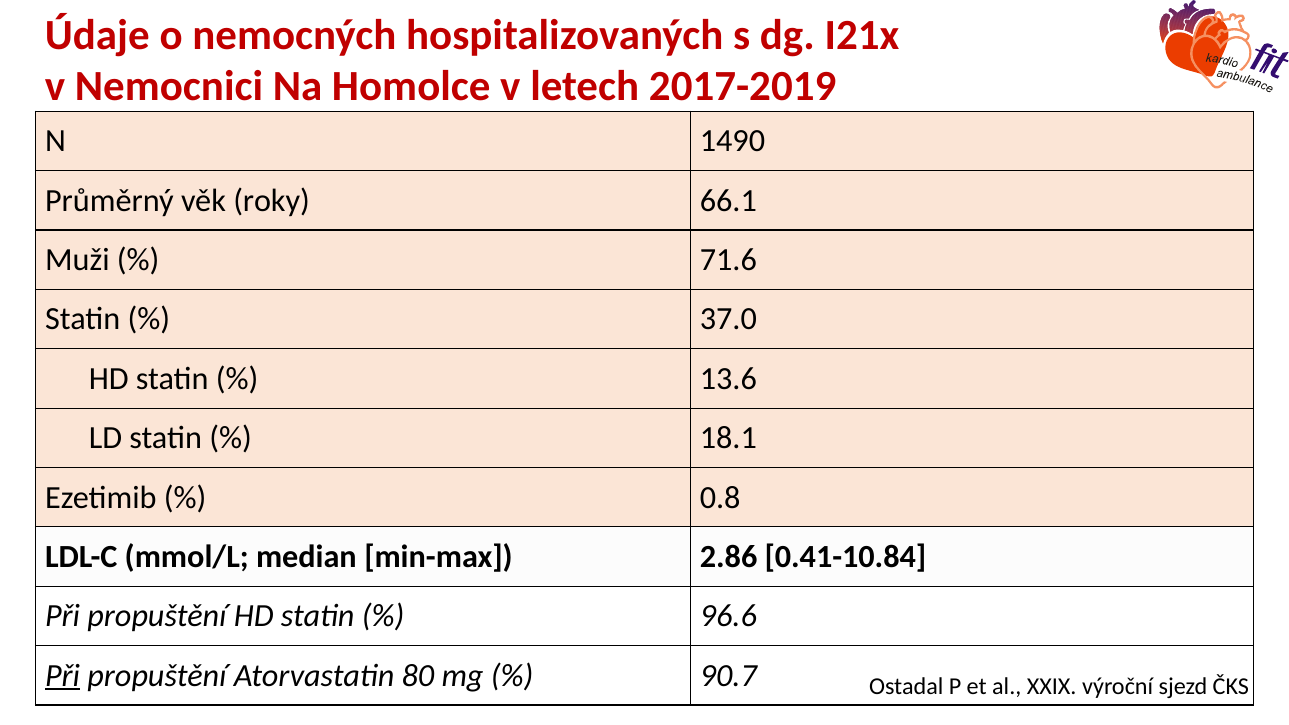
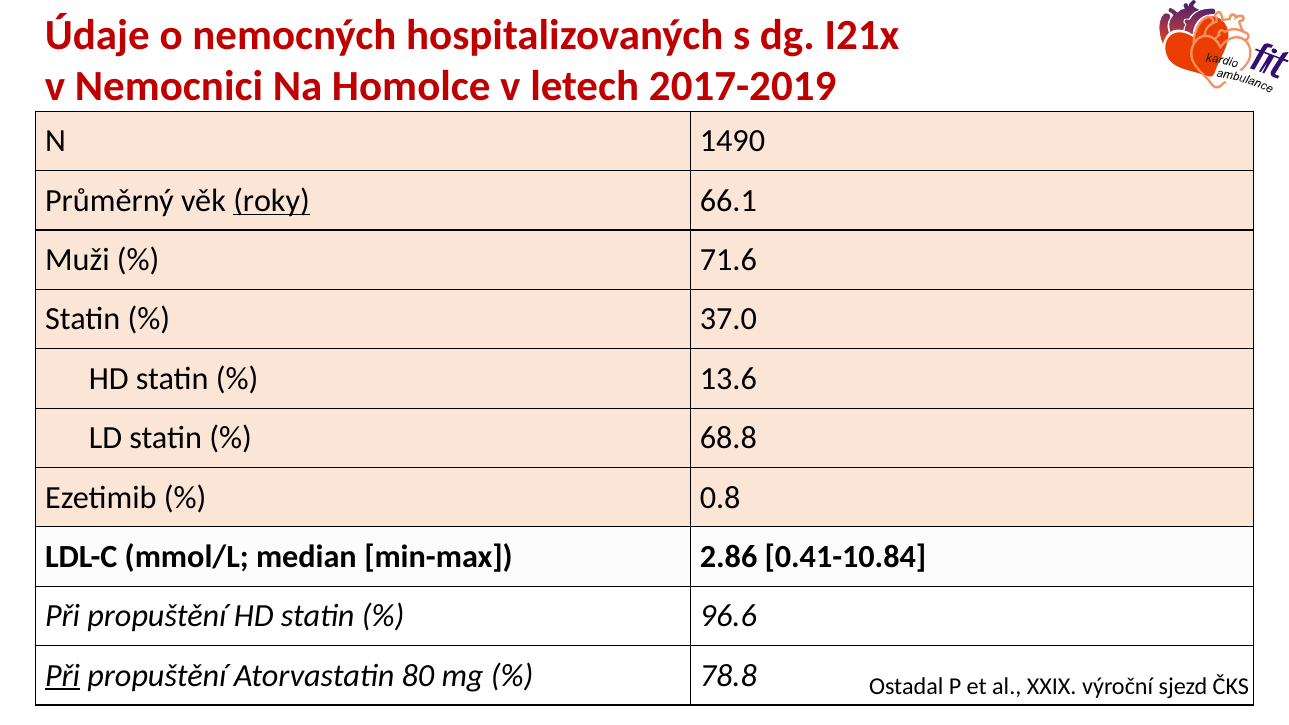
roky underline: none -> present
18.1: 18.1 -> 68.8
90.7: 90.7 -> 78.8
